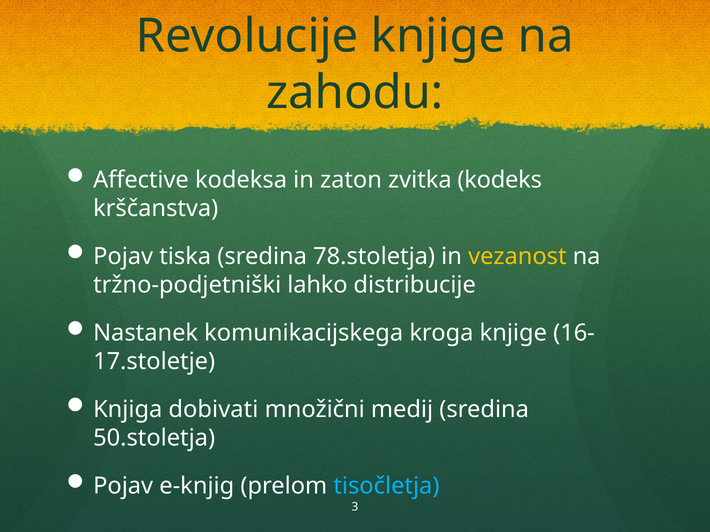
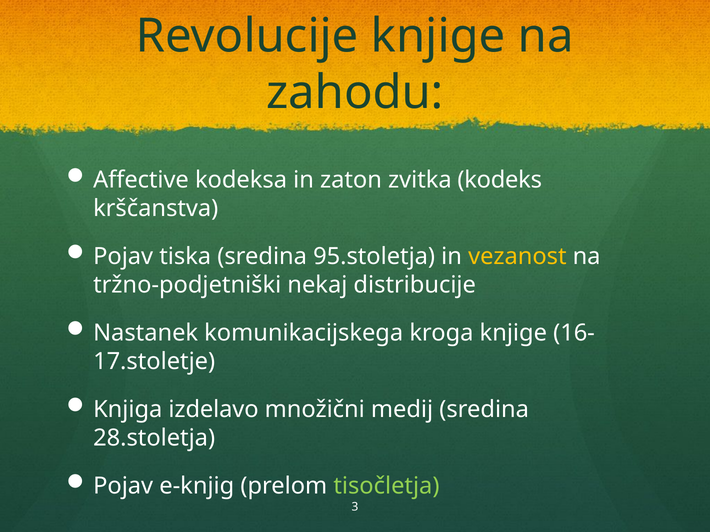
78.stoletja: 78.stoletja -> 95.stoletja
lahko: lahko -> nekaj
dobivati: dobivati -> izdelavo
50.stoletja: 50.stoletja -> 28.stoletja
tisočletja colour: light blue -> light green
